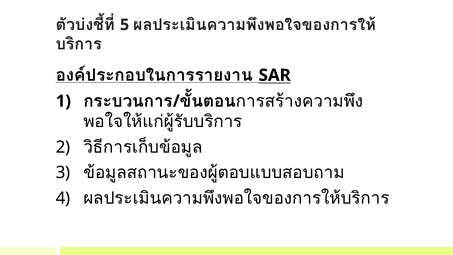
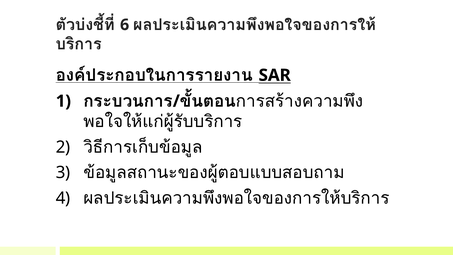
5: 5 -> 6
